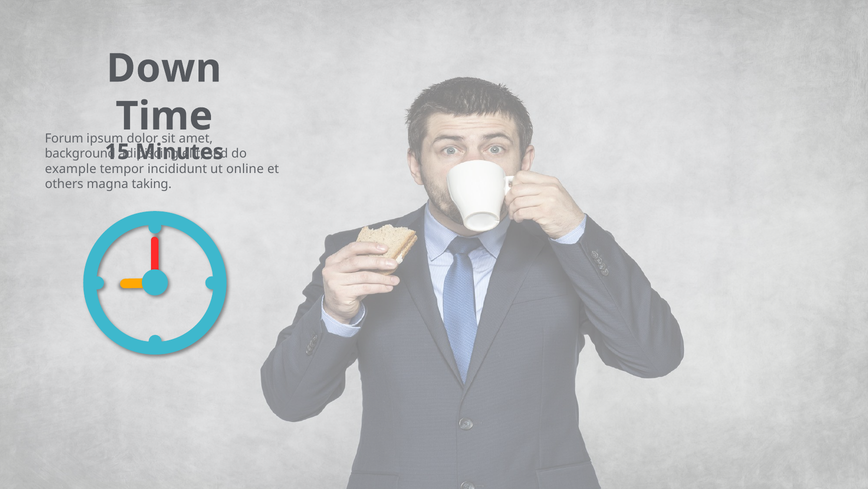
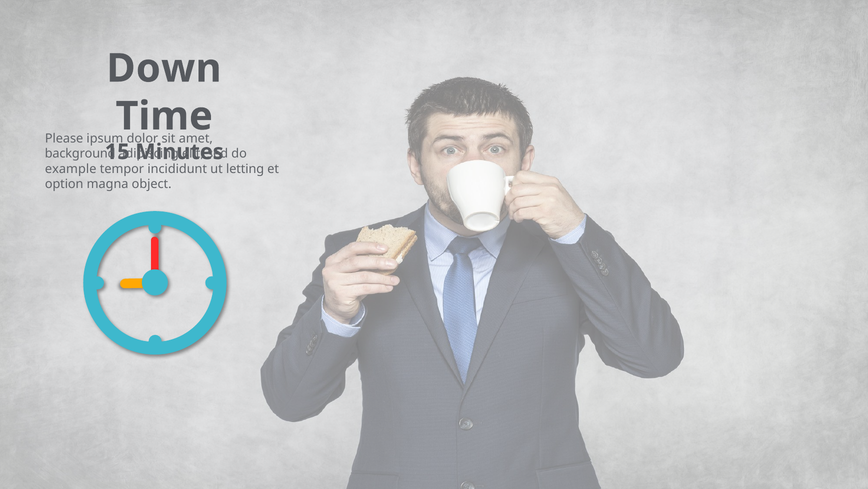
Forum: Forum -> Please
online: online -> letting
others: others -> option
taking: taking -> object
